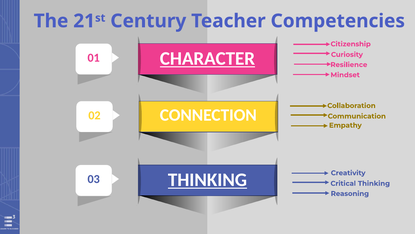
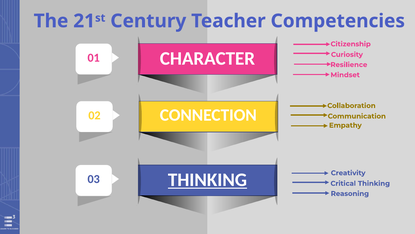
CHARACTER underline: present -> none
